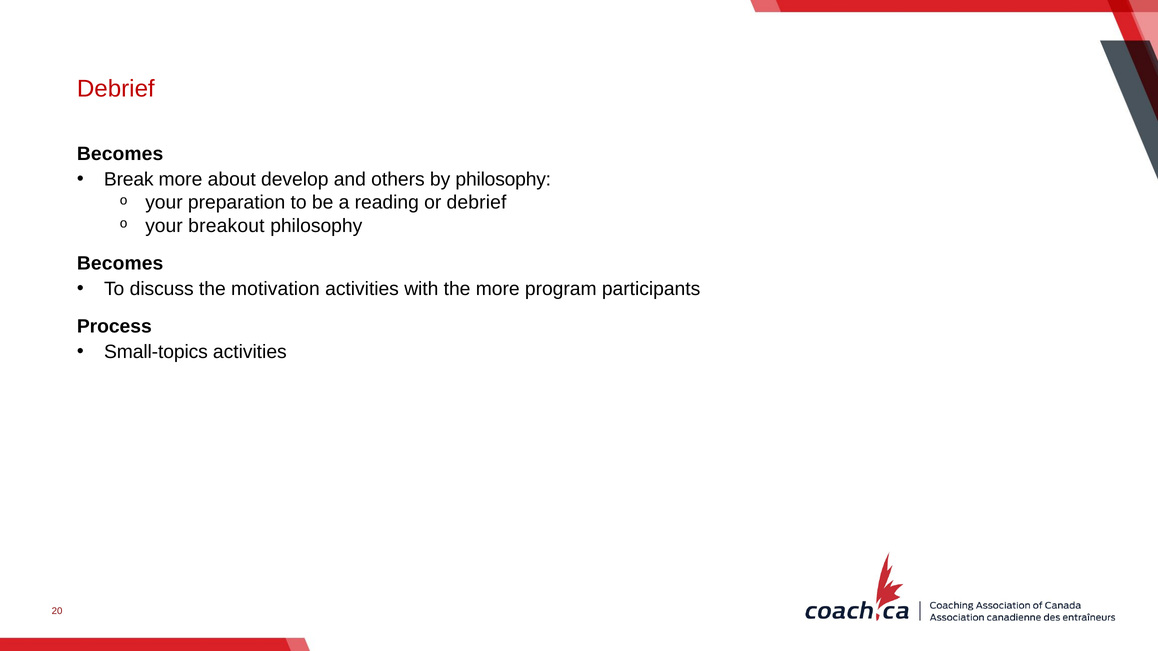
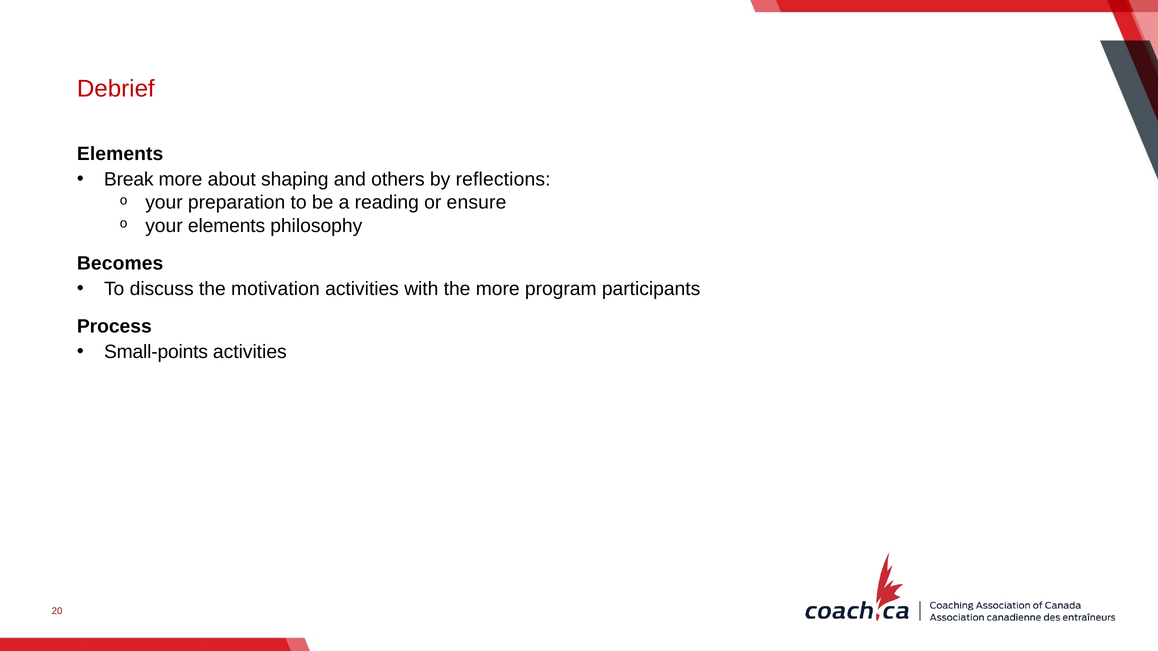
Becomes at (120, 154): Becomes -> Elements
develop: develop -> shaping
by philosophy: philosophy -> reflections
or debrief: debrief -> ensure
your breakout: breakout -> elements
Small-topics: Small-topics -> Small-points
